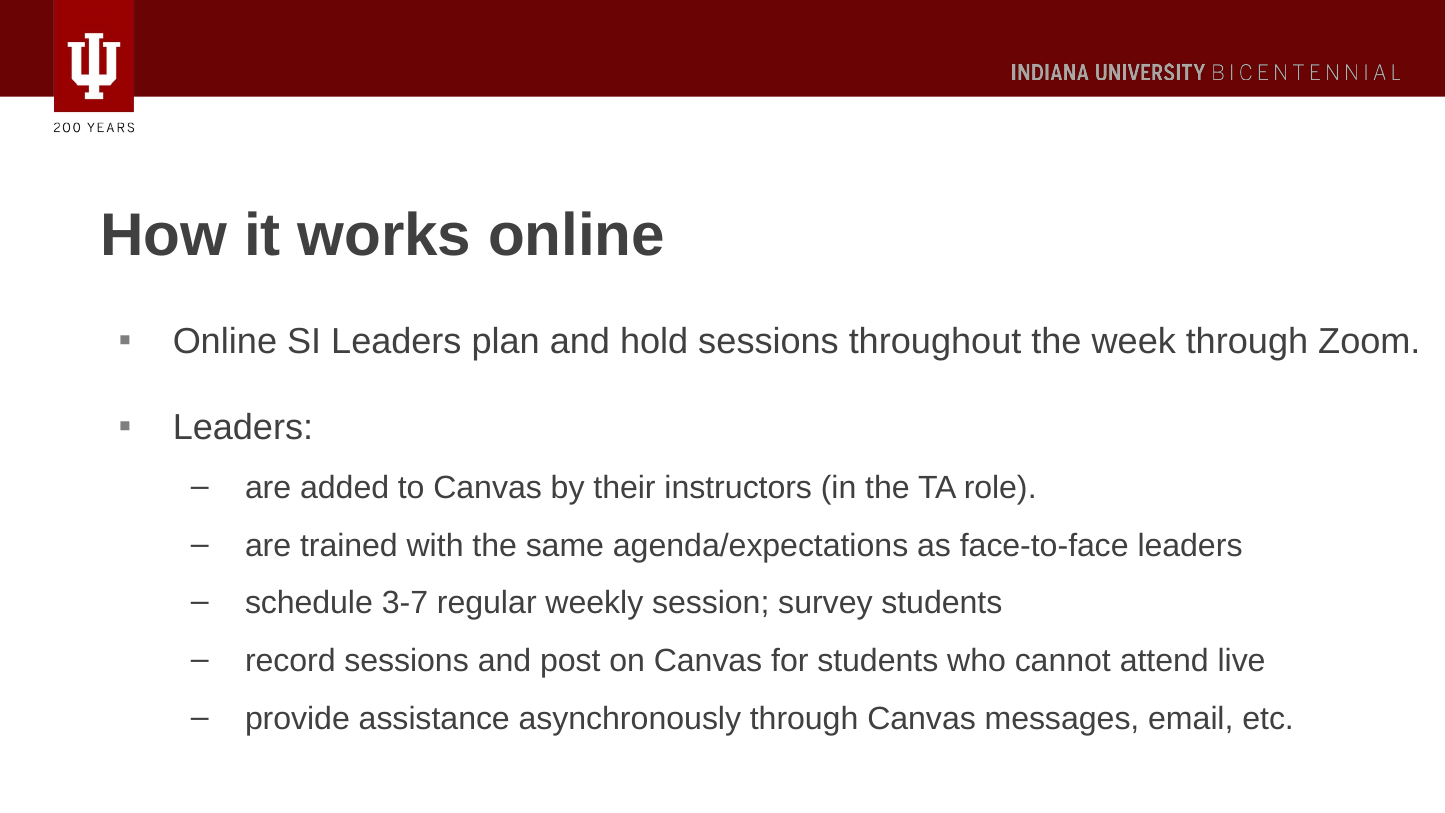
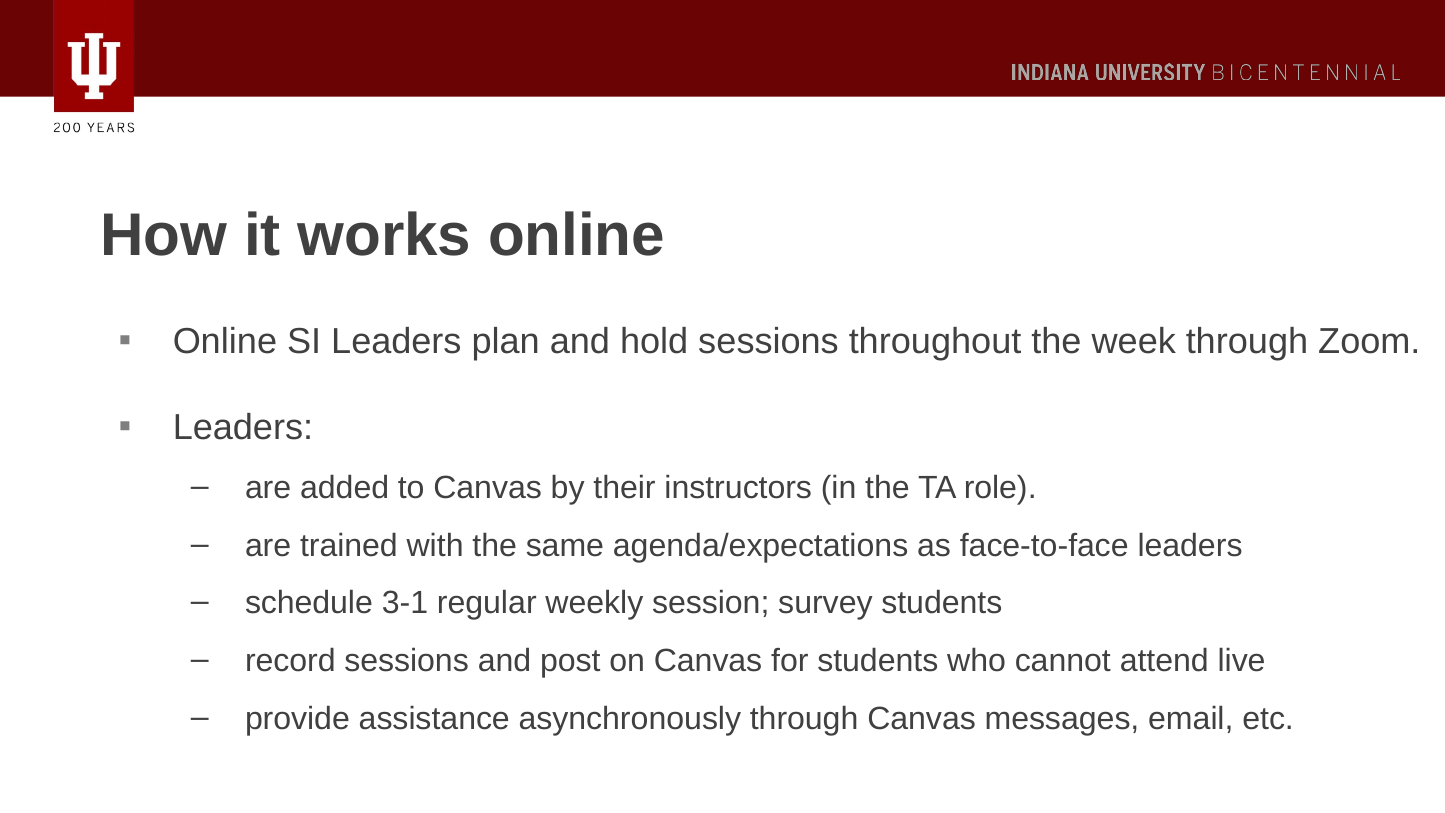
3-7: 3-7 -> 3-1
